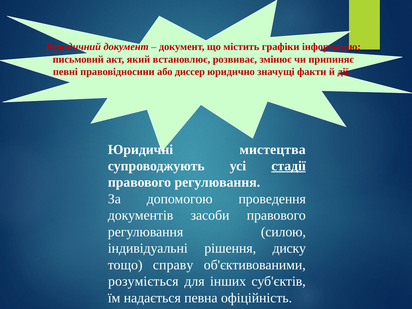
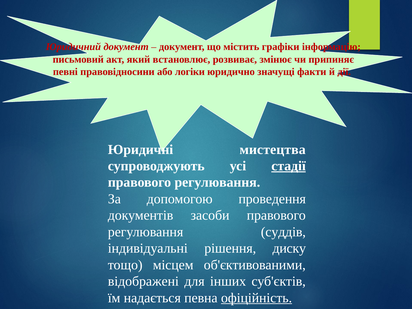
диссер: диссер -> логіки
силою: силою -> суддів
справу: справу -> місцем
розуміється: розуміється -> відображені
офіційність underline: none -> present
